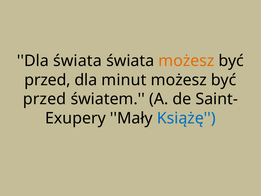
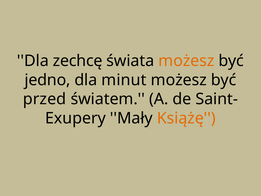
Dla świata: świata -> zechcę
przed at (47, 80): przed -> jedno
Książę colour: blue -> orange
